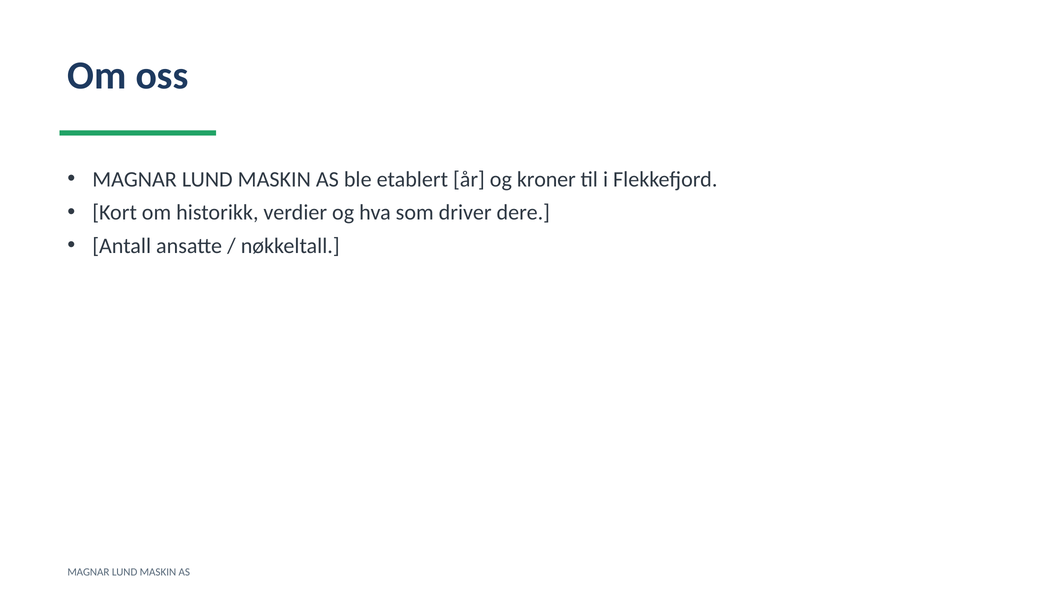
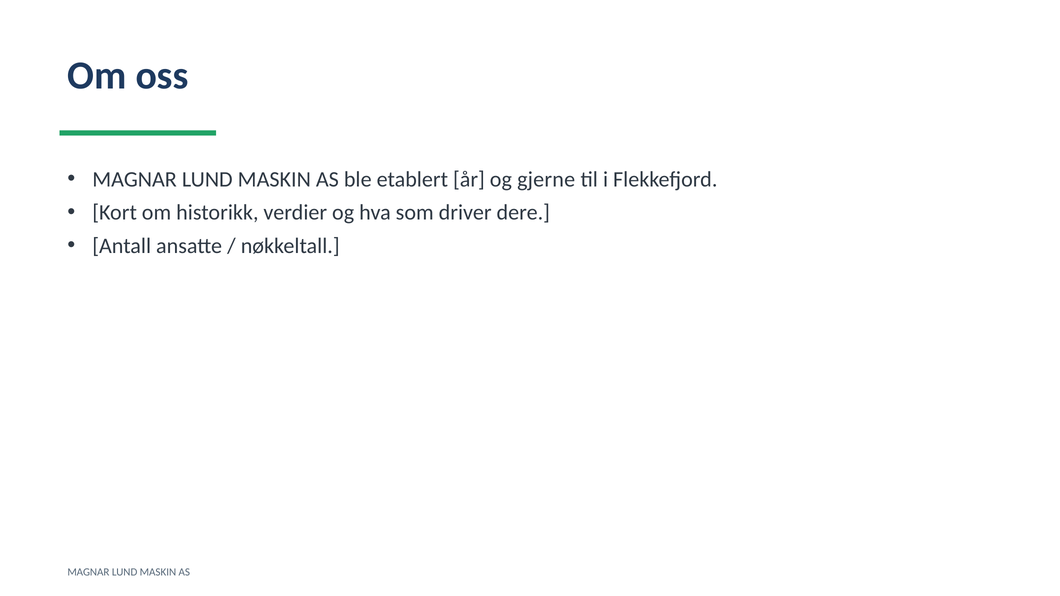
kroner: kroner -> gjerne
